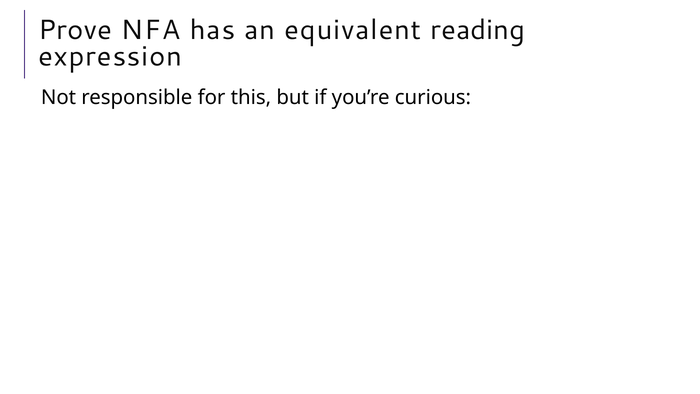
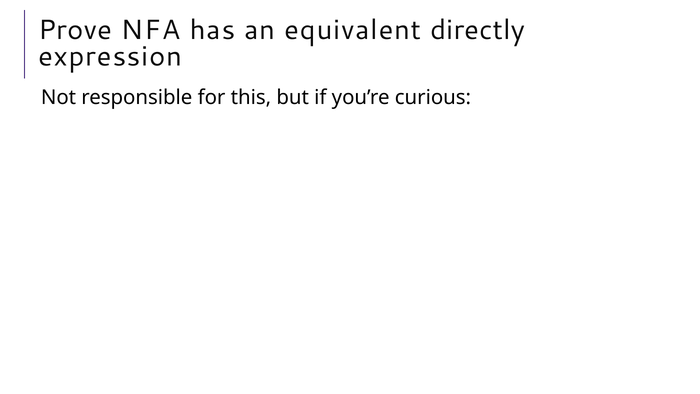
reading: reading -> directly
